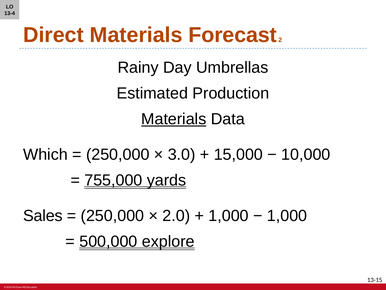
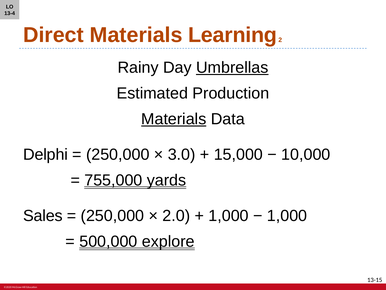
Forecast: Forecast -> Learning
Umbrellas underline: none -> present
Which: Which -> Delphi
